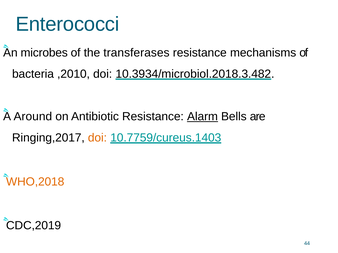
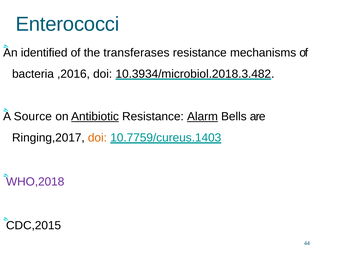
microbes: microbes -> identified
,2010: ,2010 -> ,2016
Around: Around -> Source
Antibiotic underline: none -> present
WHO,2018 colour: orange -> purple
CDC,2019: CDC,2019 -> CDC,2015
